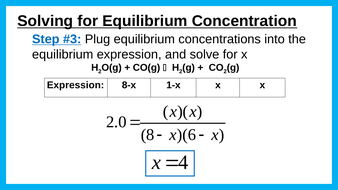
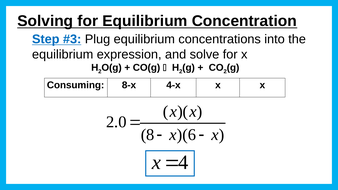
Expression at (76, 85): Expression -> Consuming
1-x: 1-x -> 4-x
